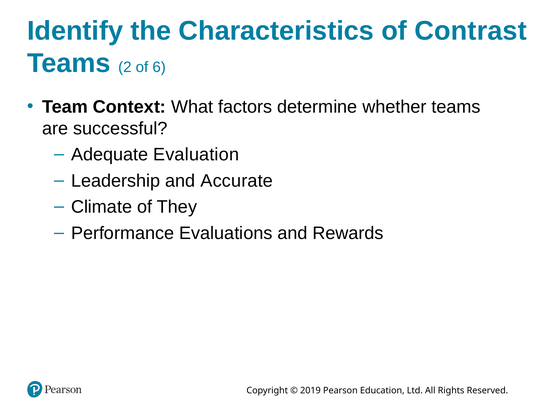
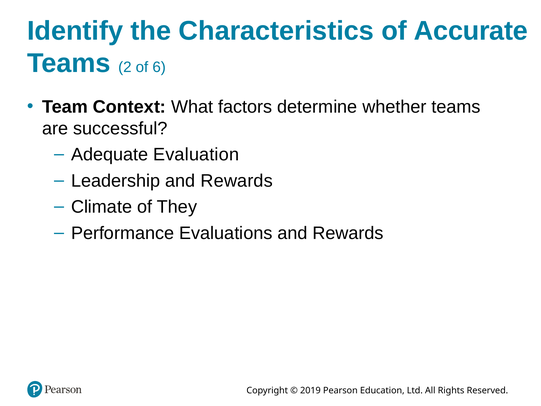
Contrast: Contrast -> Accurate
Leadership and Accurate: Accurate -> Rewards
